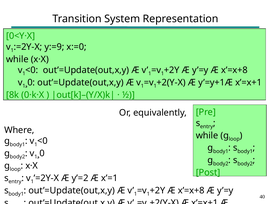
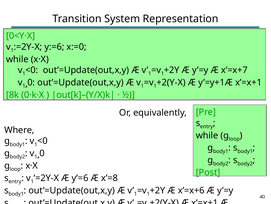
y:=9: y:=9 -> y:=6
y’=y Æ x’=x+8: x’=x+8 -> x’=x+7
y’=2: y’=2 -> y’=6
x’=1: x’=1 -> x’=8
x’=x+8 at (191, 190): x’=x+8 -> x’=x+6
